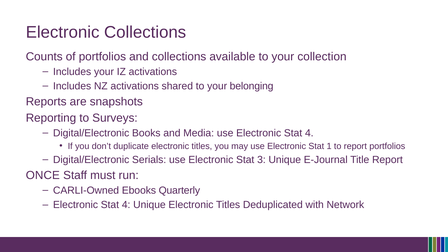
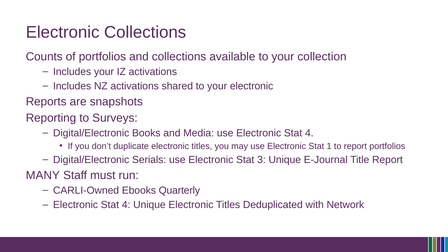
your belonging: belonging -> electronic
ONCE: ONCE -> MANY
